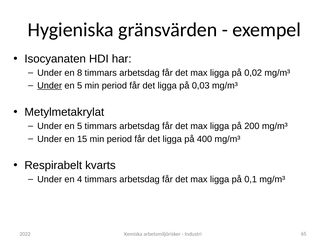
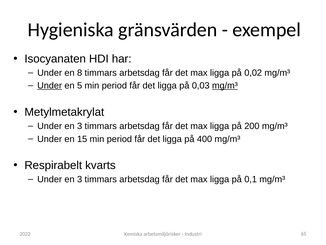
mg/m³ at (225, 86) underline: none -> present
5 at (80, 126): 5 -> 3
4 at (80, 179): 4 -> 3
